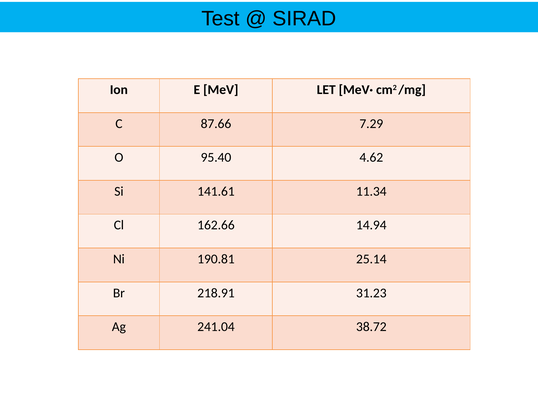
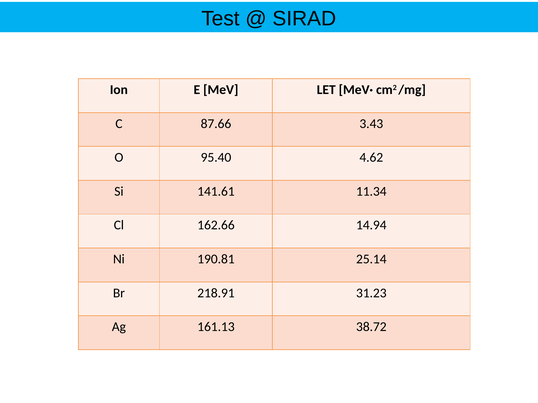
7.29: 7.29 -> 3.43
241.04: 241.04 -> 161.13
